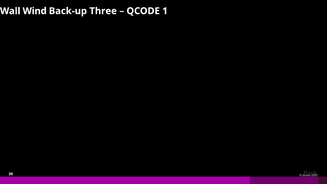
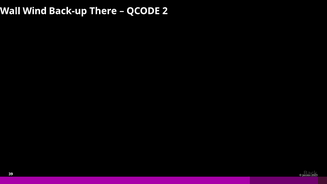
Three: Three -> There
1: 1 -> 2
